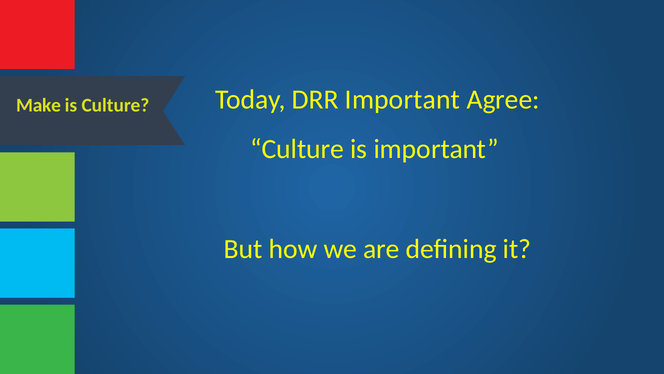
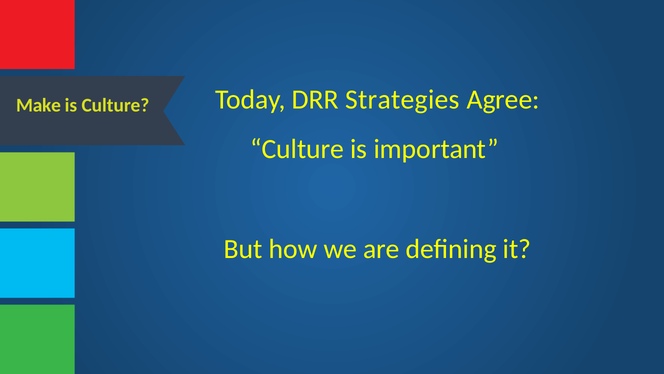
DRR Important: Important -> Strategies
